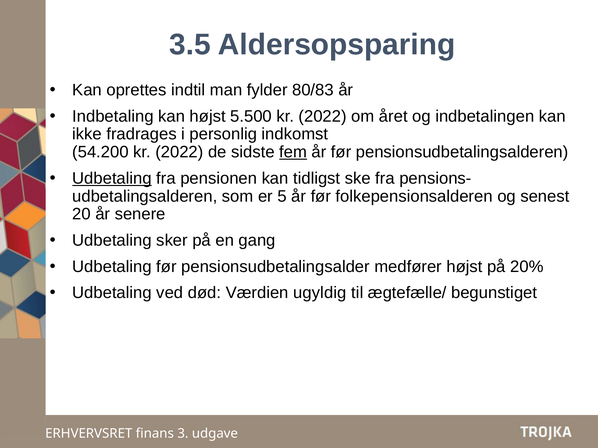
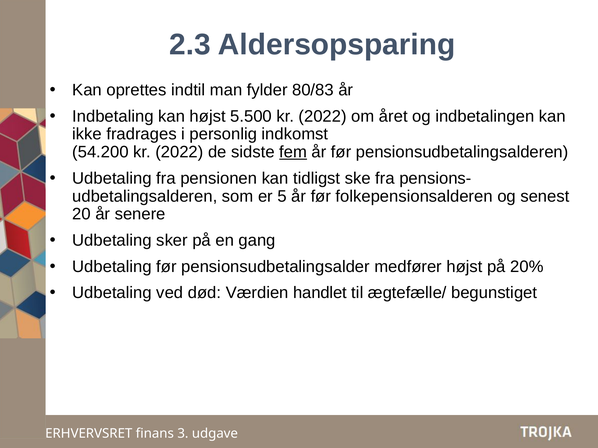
3.5: 3.5 -> 2.3
Udbetaling at (112, 179) underline: present -> none
ugyldig: ugyldig -> handlet
